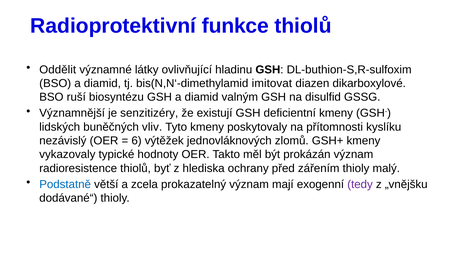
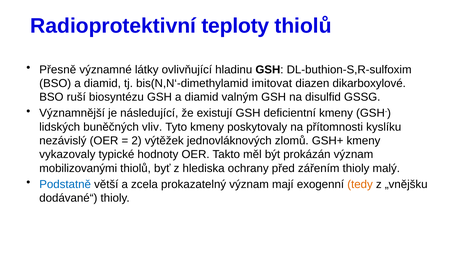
funkce: funkce -> teploty
Oddělit: Oddělit -> Přesně
senzitizéry: senzitizéry -> následující
6: 6 -> 2
radioresistence: radioresistence -> mobilizovanými
tedy colour: purple -> orange
